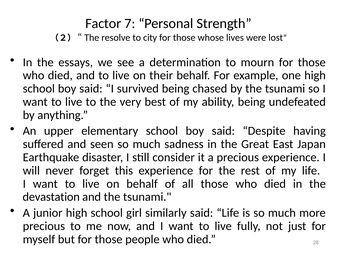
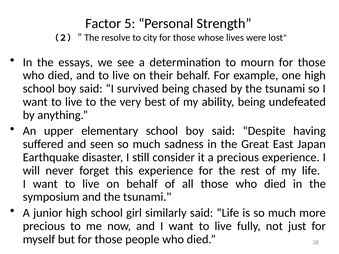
7: 7 -> 5
devastation: devastation -> symposium
